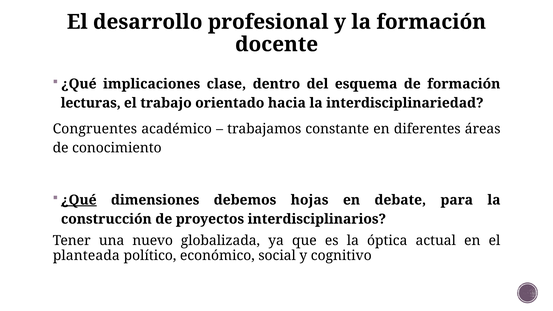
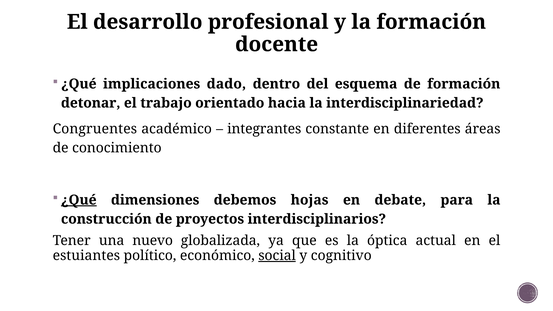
clase: clase -> dado
lecturas: lecturas -> detonar
trabajamos: trabajamos -> integrantes
planteada: planteada -> estuiantes
social underline: none -> present
